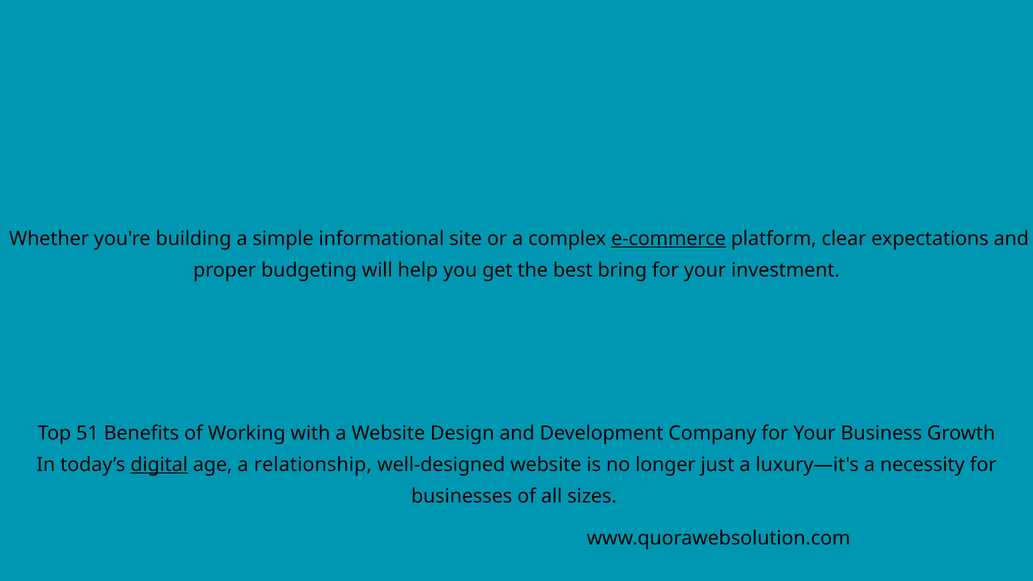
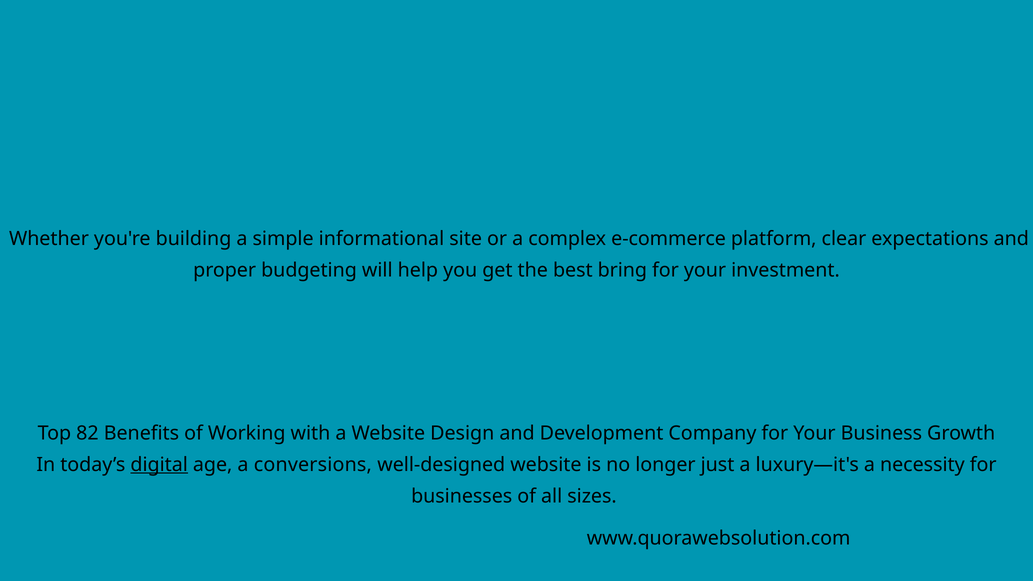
e-commerce underline: present -> none
51: 51 -> 82
relationship: relationship -> conversions
